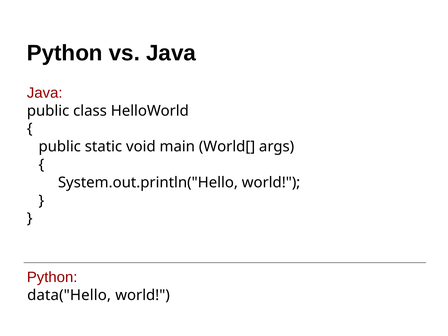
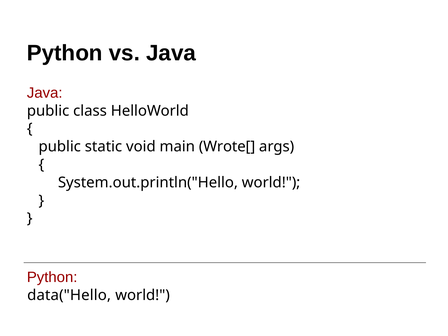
World[: World[ -> Wrote[
